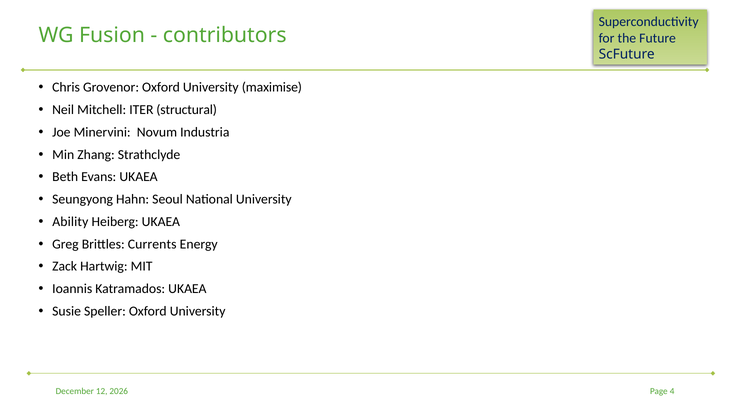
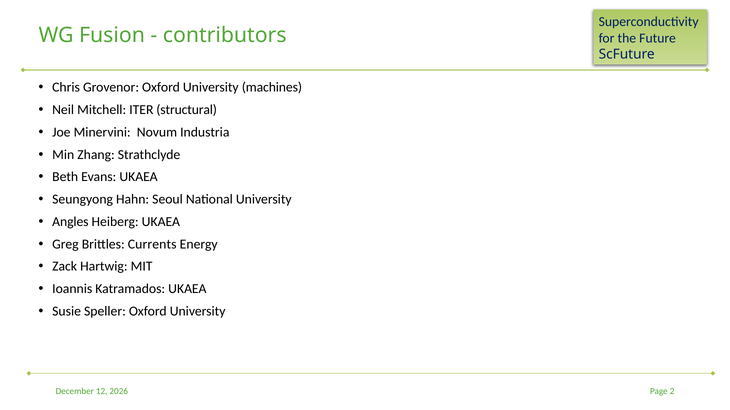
maximise: maximise -> machines
Ability: Ability -> Angles
4: 4 -> 2
